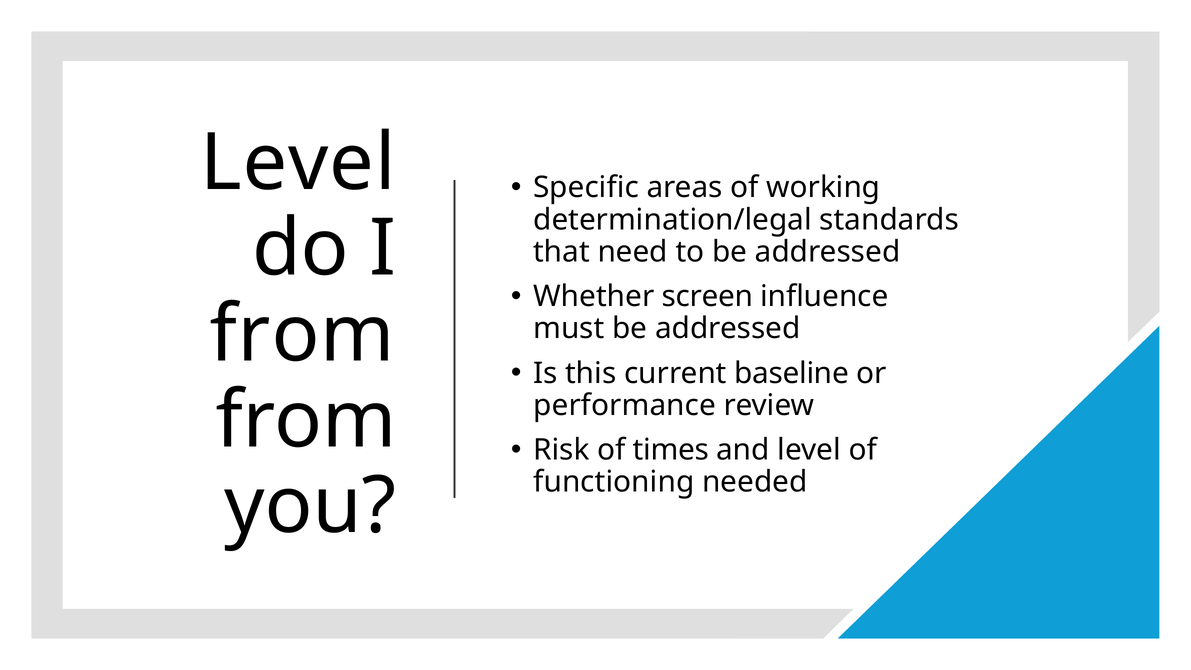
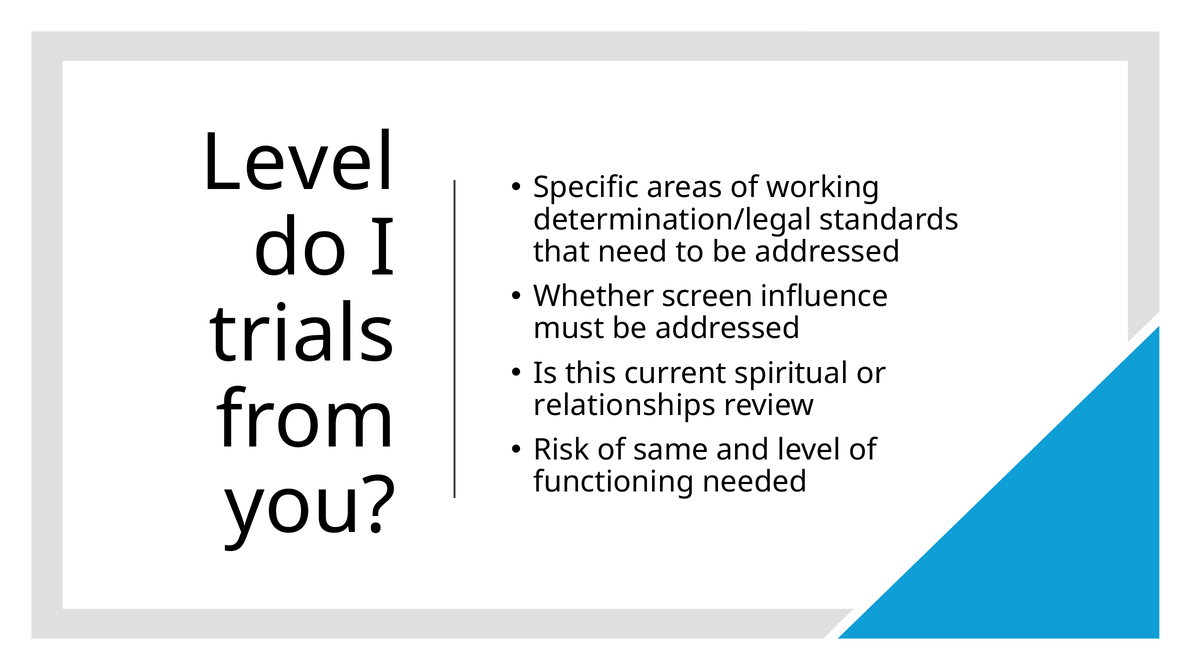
from at (302, 335): from -> trials
baseline: baseline -> spiritual
performance: performance -> relationships
times: times -> same
